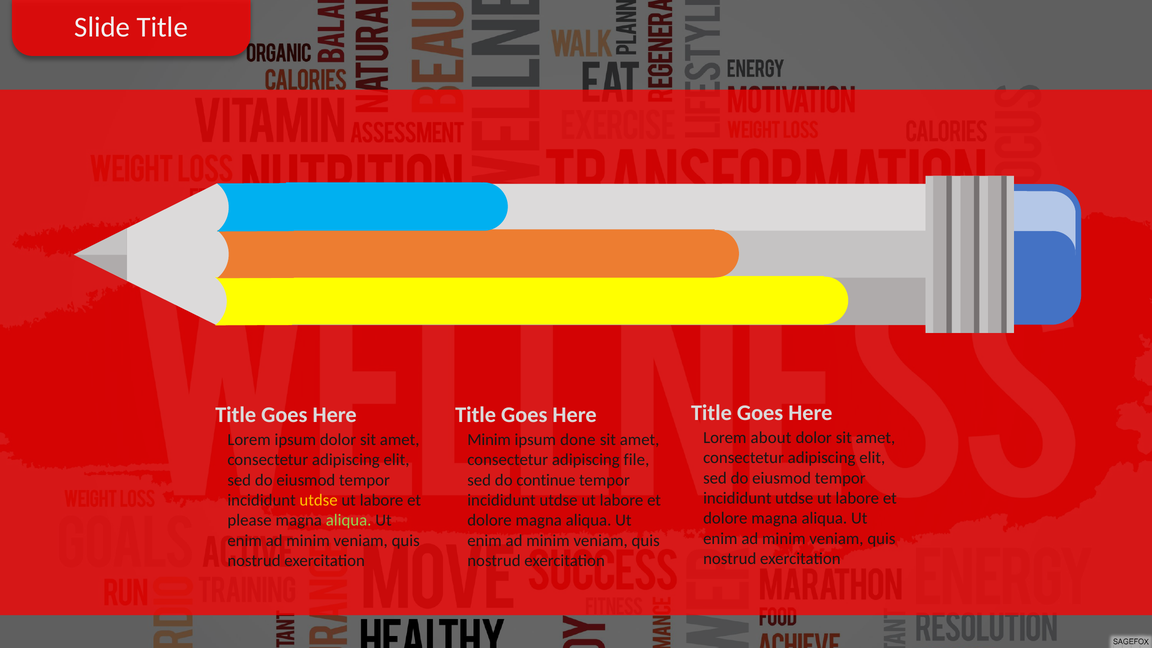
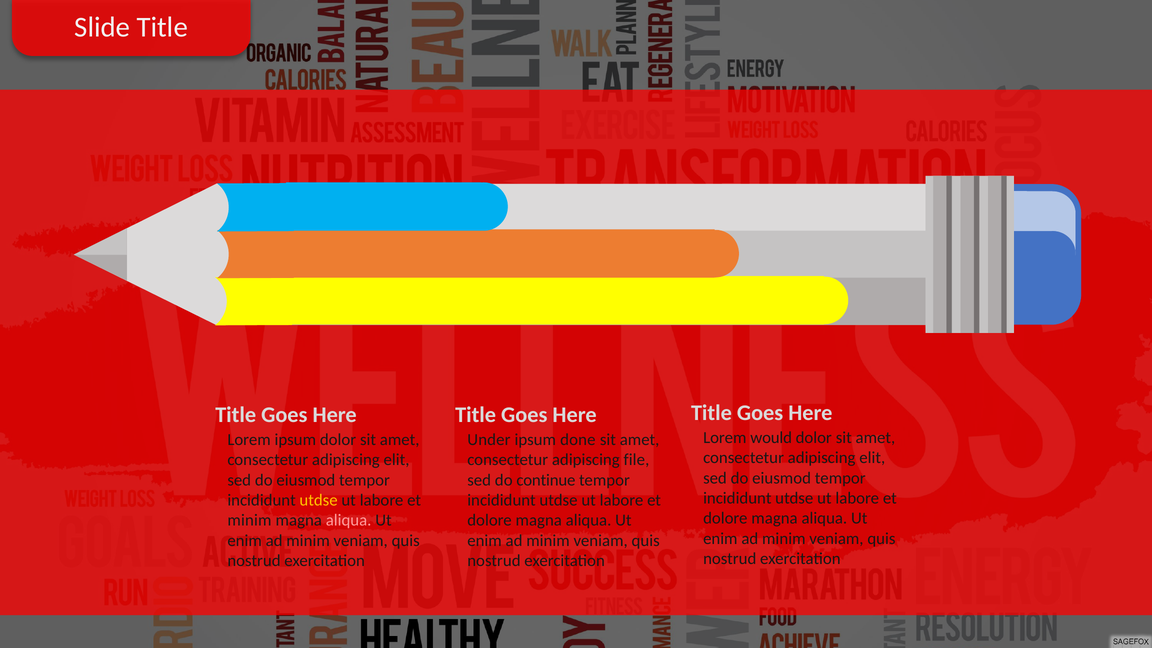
about: about -> would
Minim at (489, 440): Minim -> Under
please at (250, 520): please -> minim
aliqua at (349, 520) colour: light green -> pink
